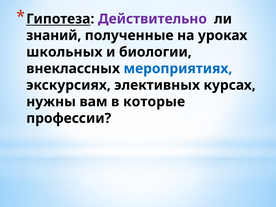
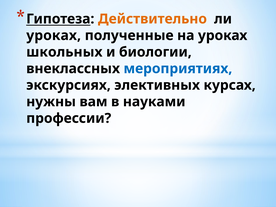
Действительно colour: purple -> orange
знаний at (54, 35): знаний -> уроках
которые: которые -> науками
